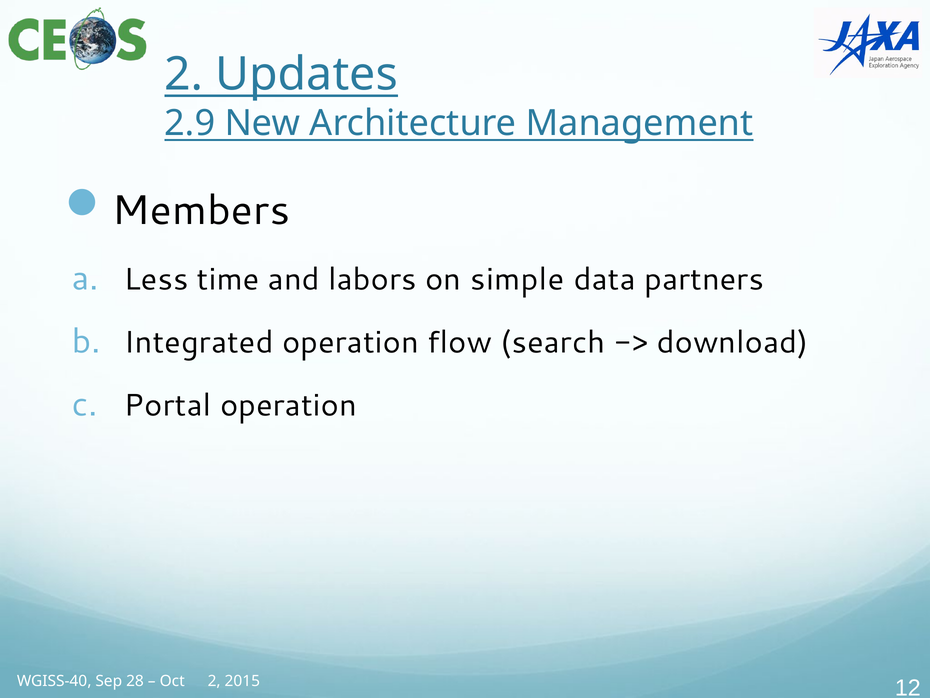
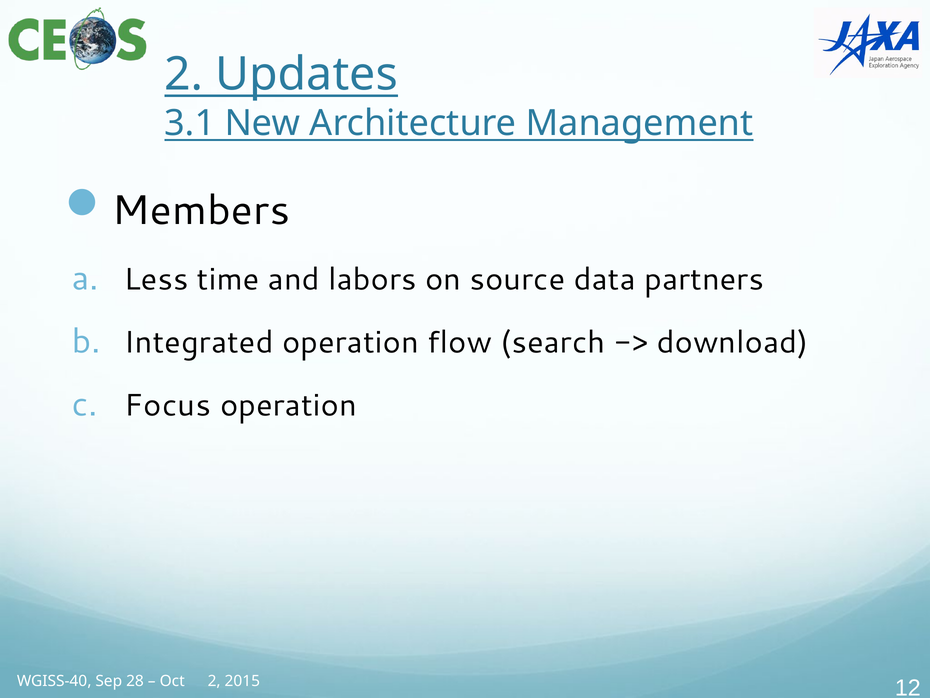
2.9: 2.9 -> 3.1
simple: simple -> source
Portal: Portal -> Focus
